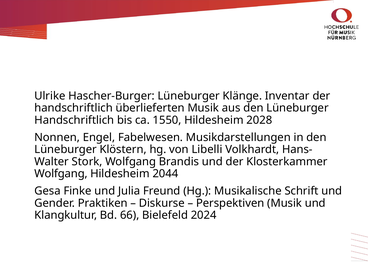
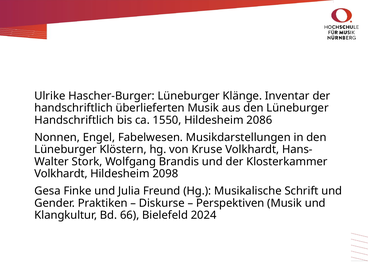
2028: 2028 -> 2086
Libelli: Libelli -> Kruse
Wolfgang at (61, 174): Wolfgang -> Volkhardt
2044: 2044 -> 2098
